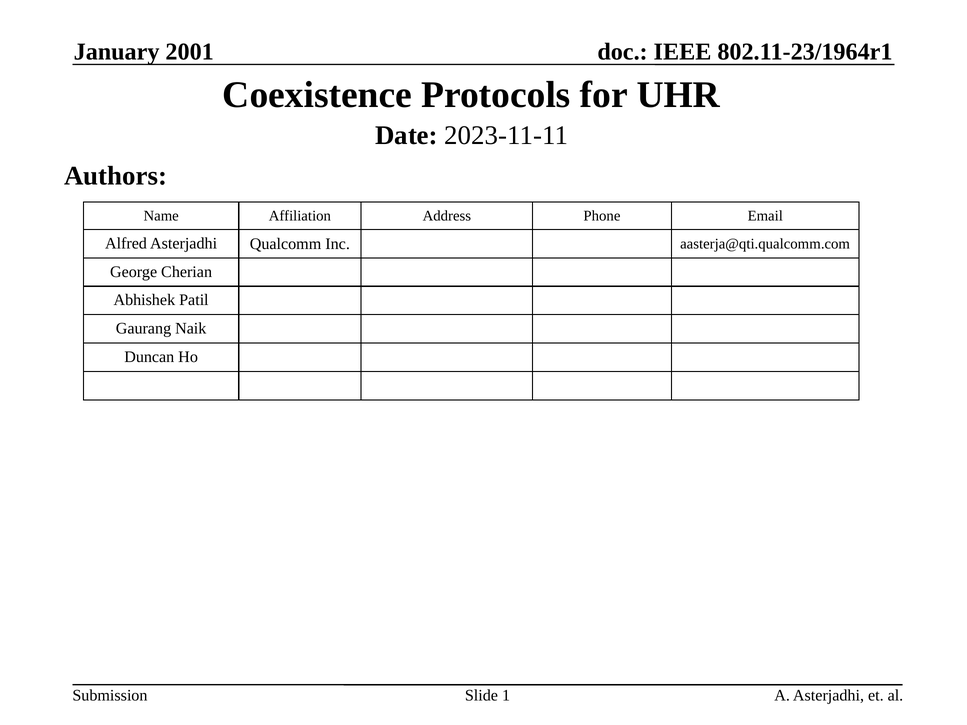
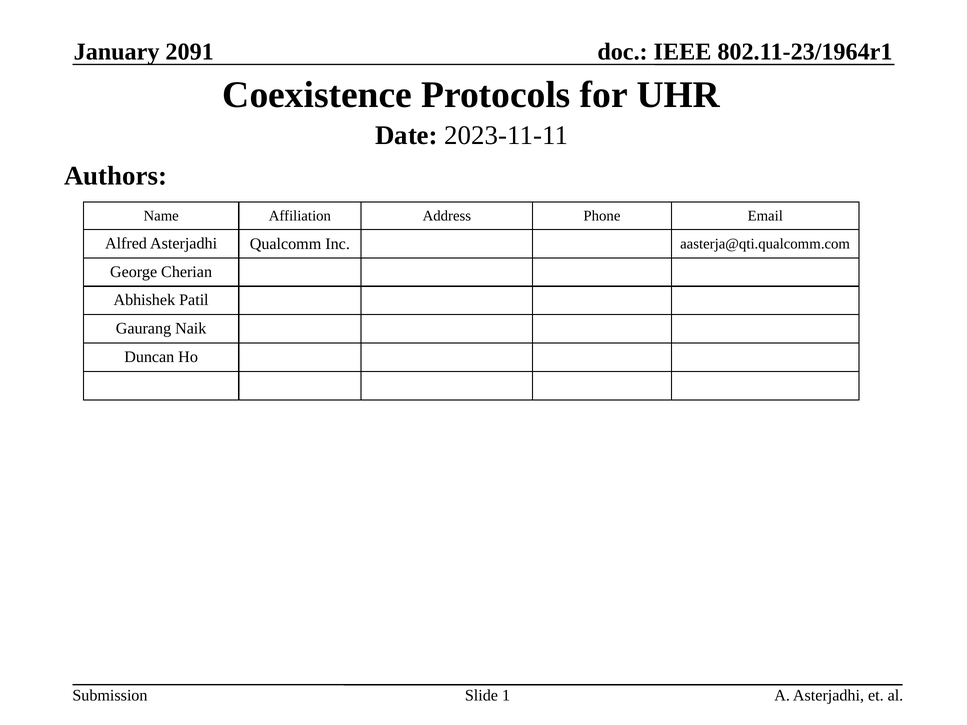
2001: 2001 -> 2091
